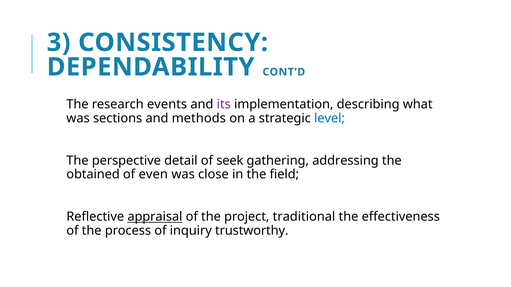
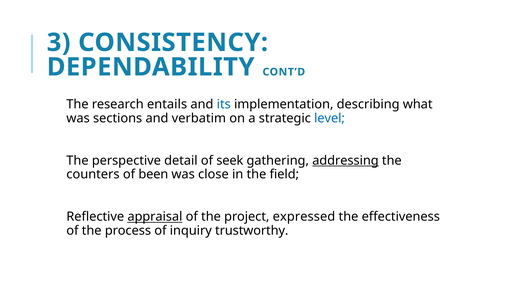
events: events -> entails
its colour: purple -> blue
methods: methods -> verbatim
addressing underline: none -> present
obtained: obtained -> counters
even: even -> been
traditional: traditional -> expressed
